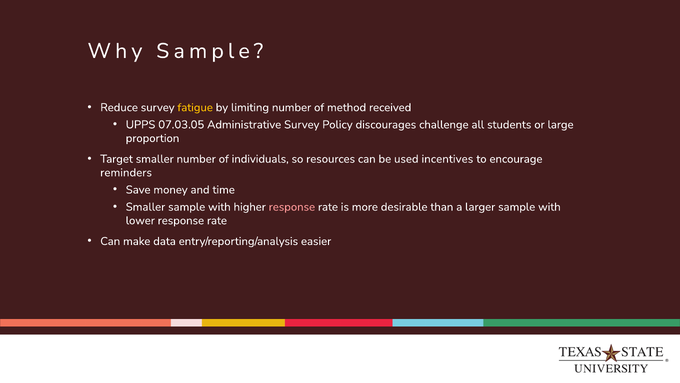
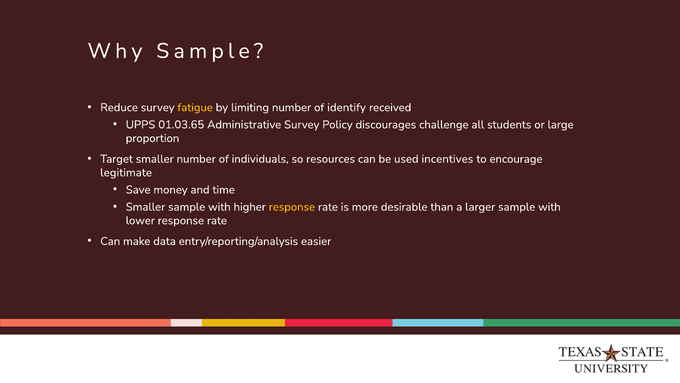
method: method -> identify
07.03.05: 07.03.05 -> 01.03.65
reminders: reminders -> legitimate
response at (292, 207) colour: pink -> yellow
